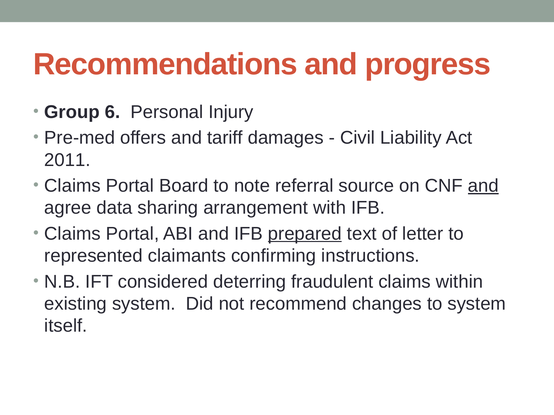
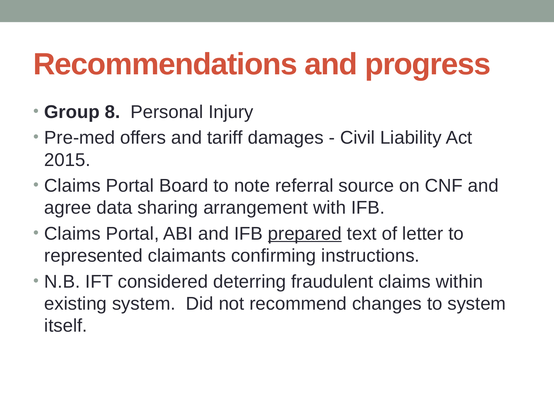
6: 6 -> 8
2011: 2011 -> 2015
and at (483, 186) underline: present -> none
